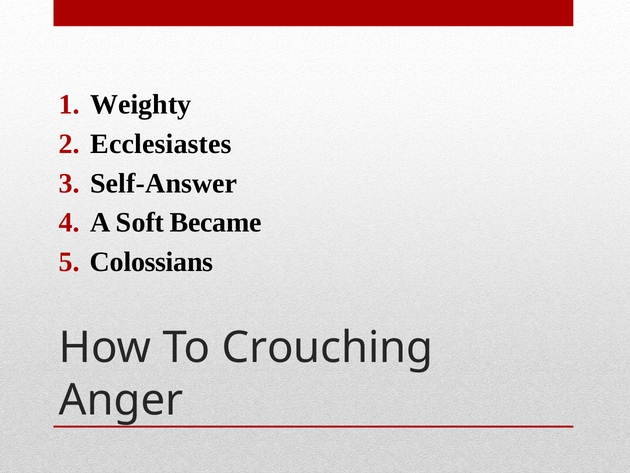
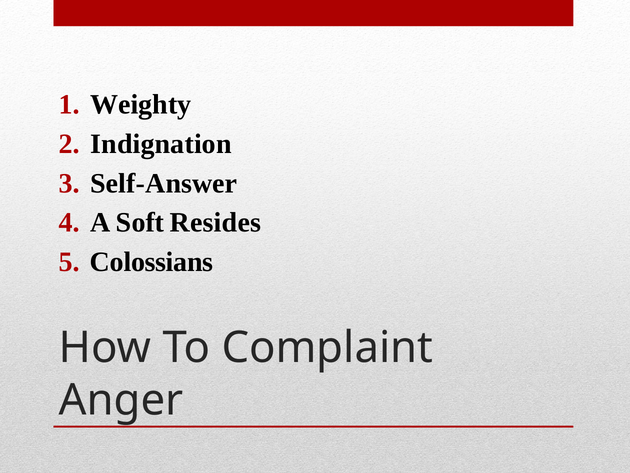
Ecclesiastes: Ecclesiastes -> Indignation
Became: Became -> Resides
Crouching: Crouching -> Complaint
